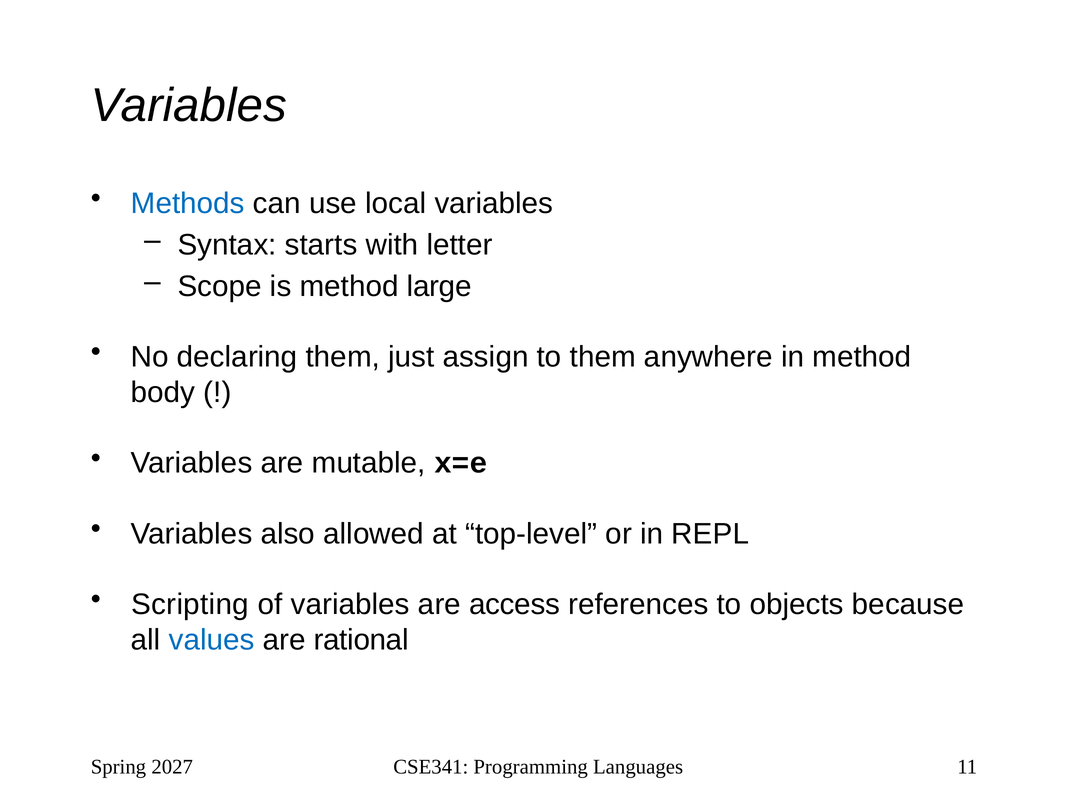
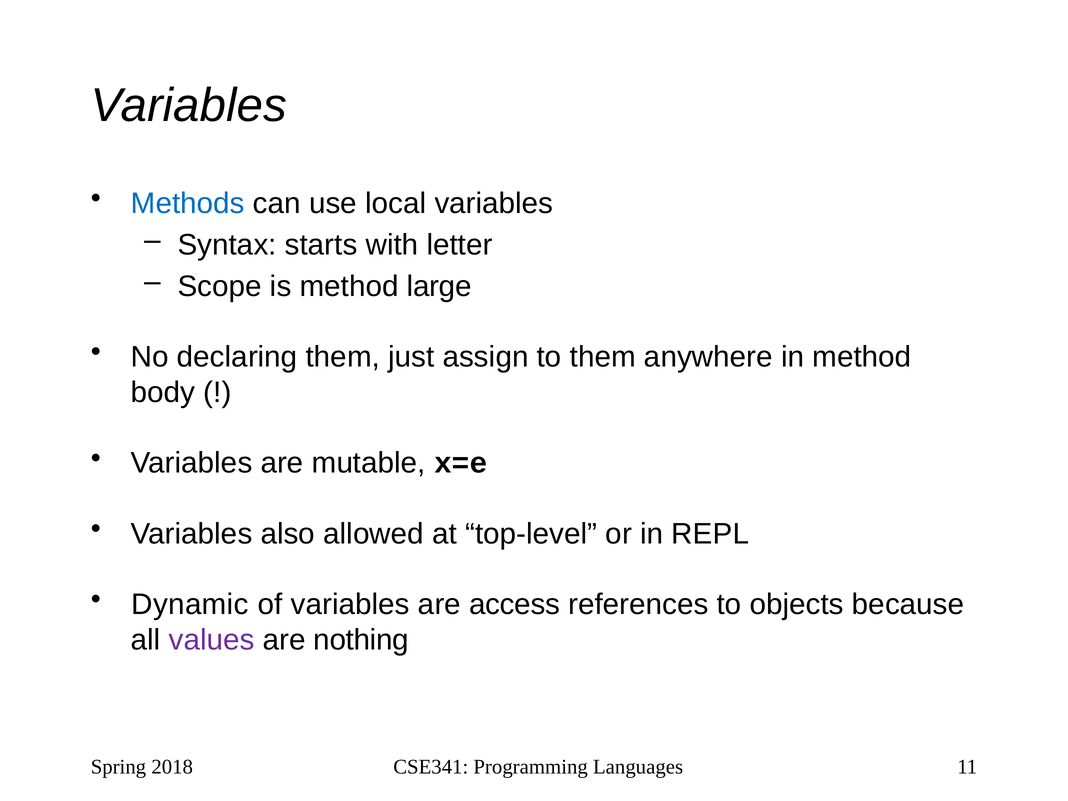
Scripting: Scripting -> Dynamic
values colour: blue -> purple
rational: rational -> nothing
2027: 2027 -> 2018
